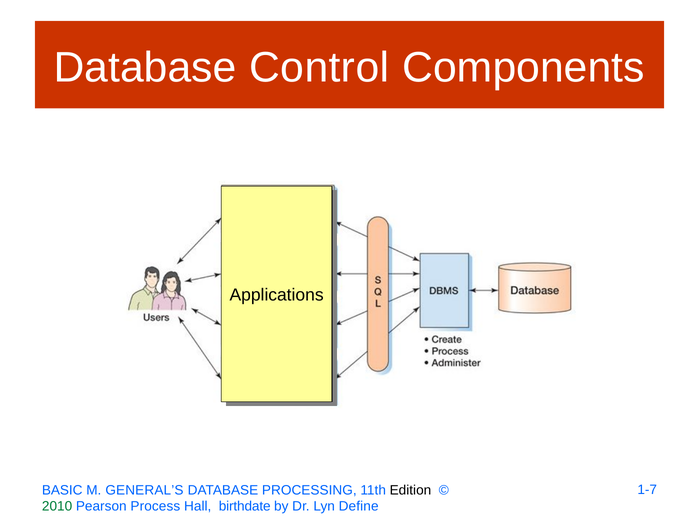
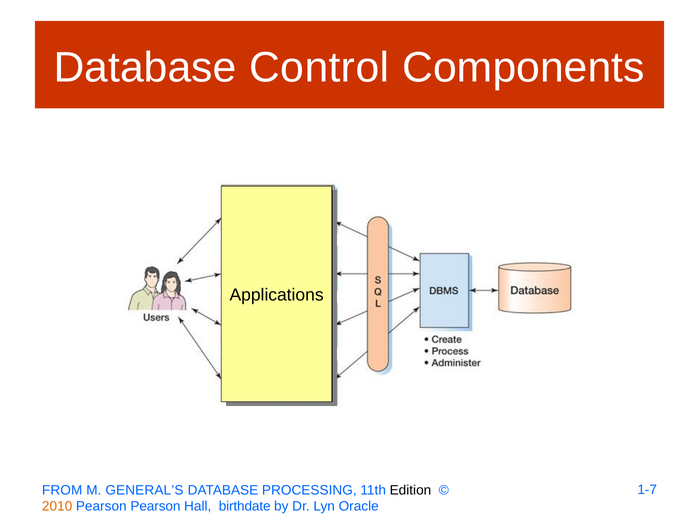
BASIC: BASIC -> FROM
2010 colour: green -> orange
Pearson Process: Process -> Pearson
Define: Define -> Oracle
